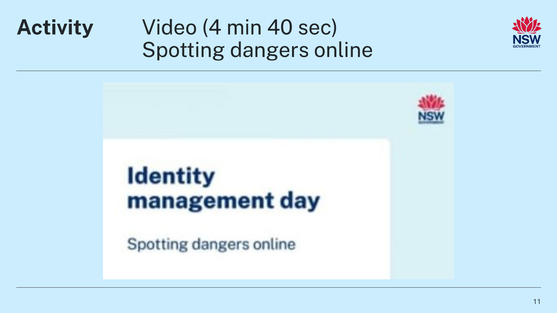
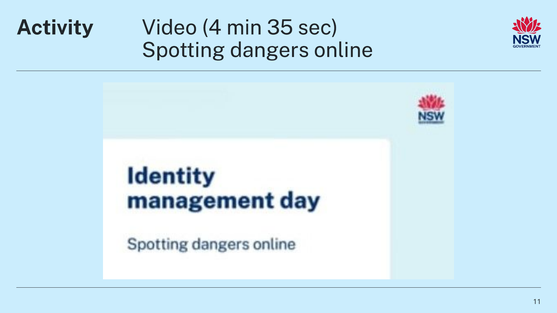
40: 40 -> 35
